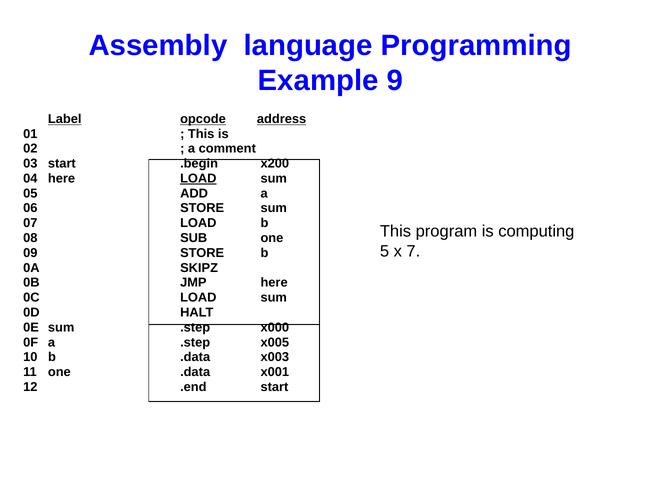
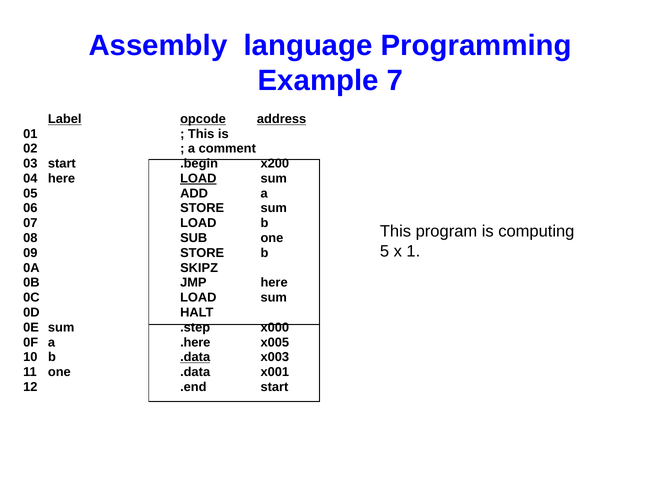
9: 9 -> 7
7: 7 -> 1
a .step: .step -> .here
.data at (195, 358) underline: none -> present
